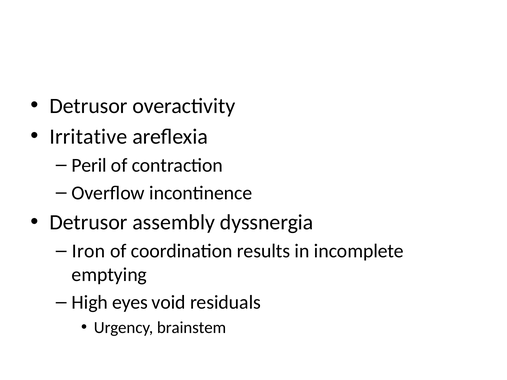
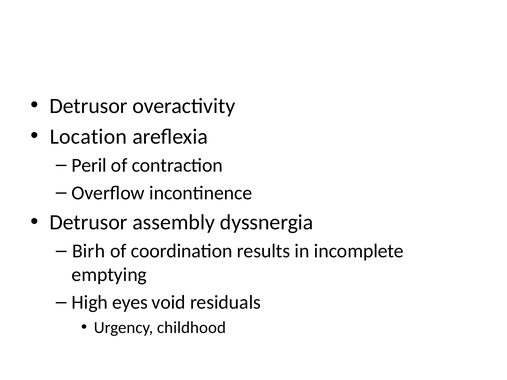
Irritative: Irritative -> Location
Iron: Iron -> Birh
brainstem: brainstem -> childhood
